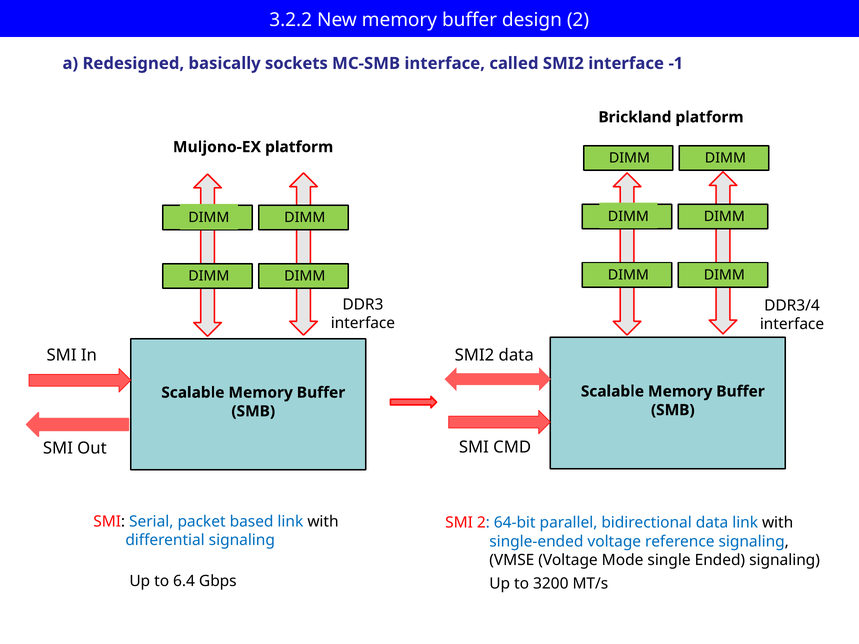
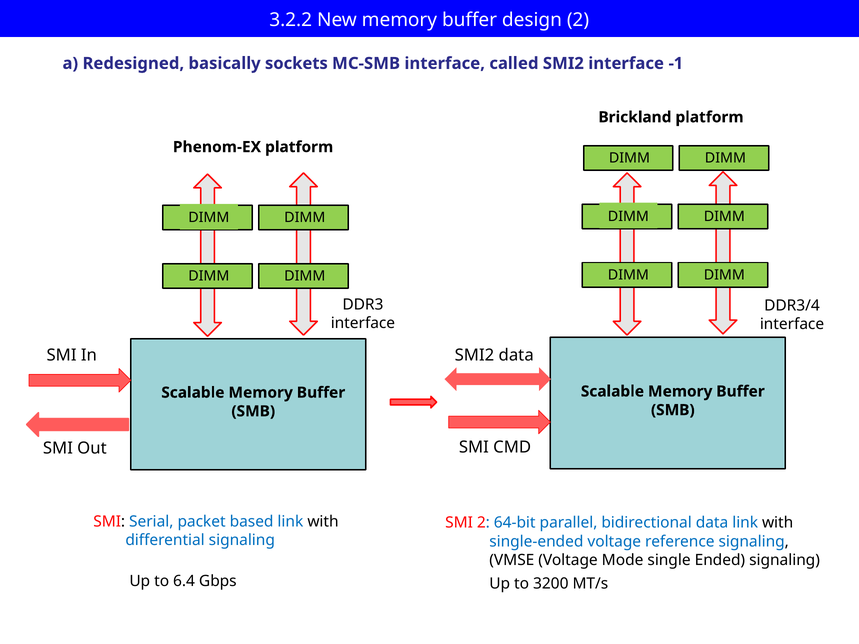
Muljono-EX: Muljono-EX -> Phenom-EX
